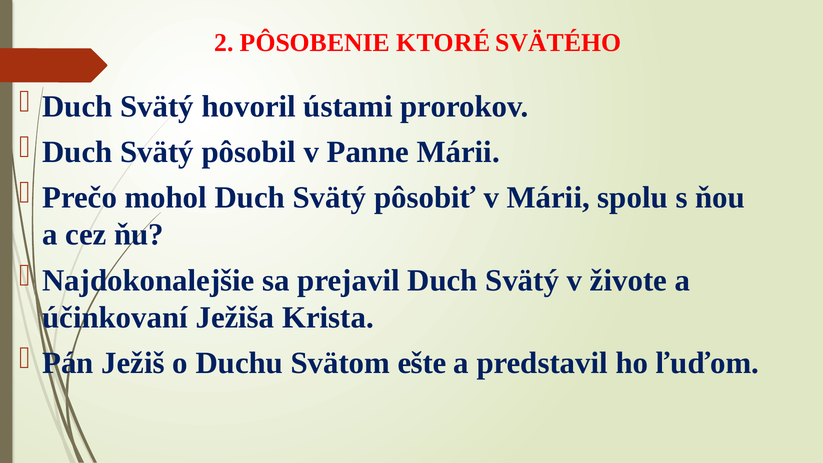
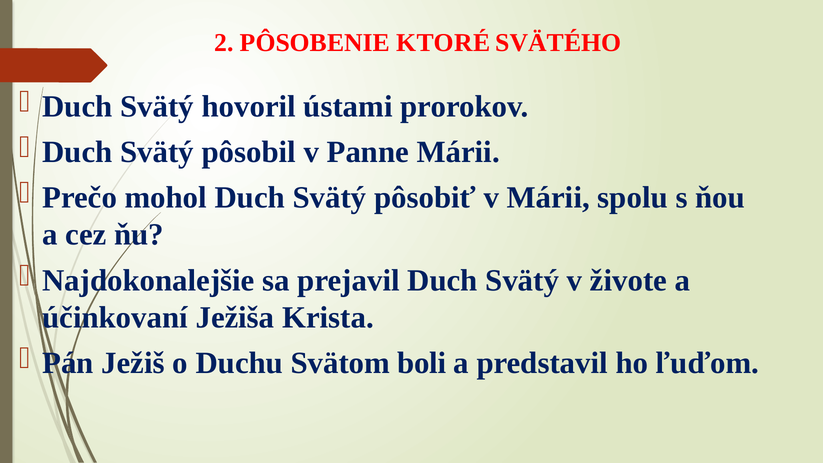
ešte: ešte -> boli
